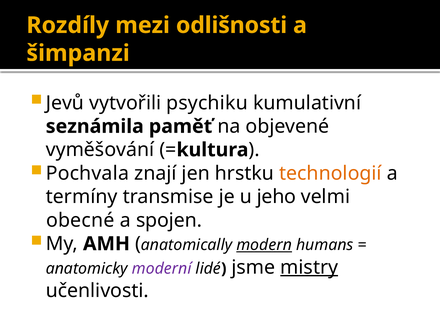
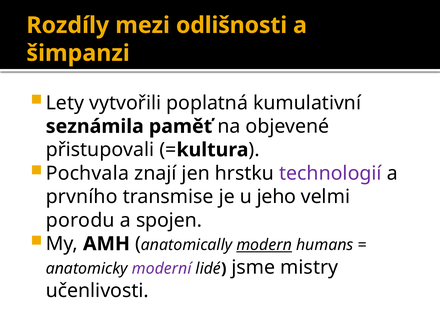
Jevů: Jevů -> Lety
psychiku: psychiku -> poplatná
vyměšování: vyměšování -> přistupovali
technologií colour: orange -> purple
termíny: termíny -> prvního
obecné: obecné -> porodu
mistry underline: present -> none
